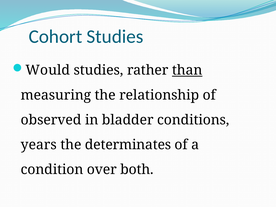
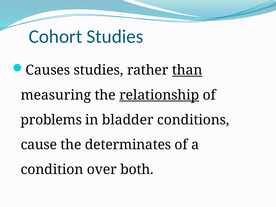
Would: Would -> Causes
relationship underline: none -> present
observed: observed -> problems
years: years -> cause
